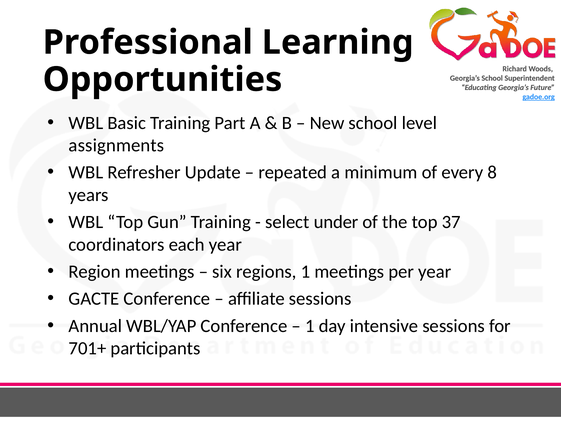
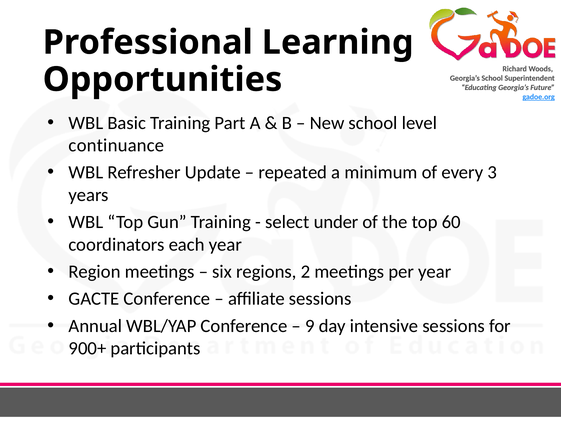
assignments: assignments -> continuance
8: 8 -> 3
37: 37 -> 60
regions 1: 1 -> 2
1 at (310, 326): 1 -> 9
701+: 701+ -> 900+
